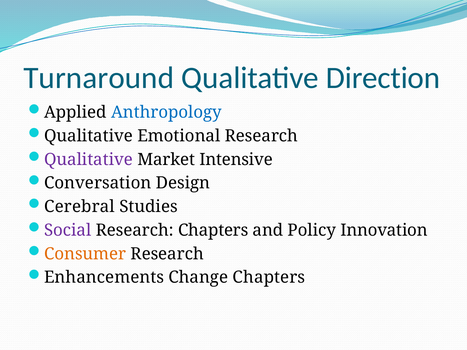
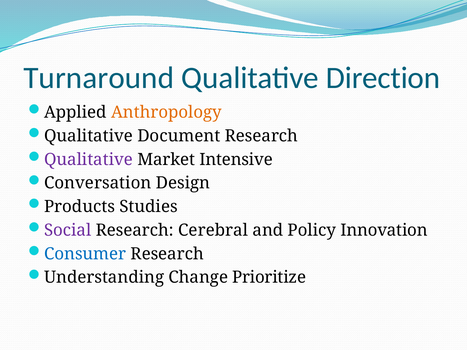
Anthropology colour: blue -> orange
Emotional: Emotional -> Document
Cerebral: Cerebral -> Products
Research Chapters: Chapters -> Cerebral
Consumer colour: orange -> blue
Enhancements: Enhancements -> Understanding
Change Chapters: Chapters -> Prioritize
